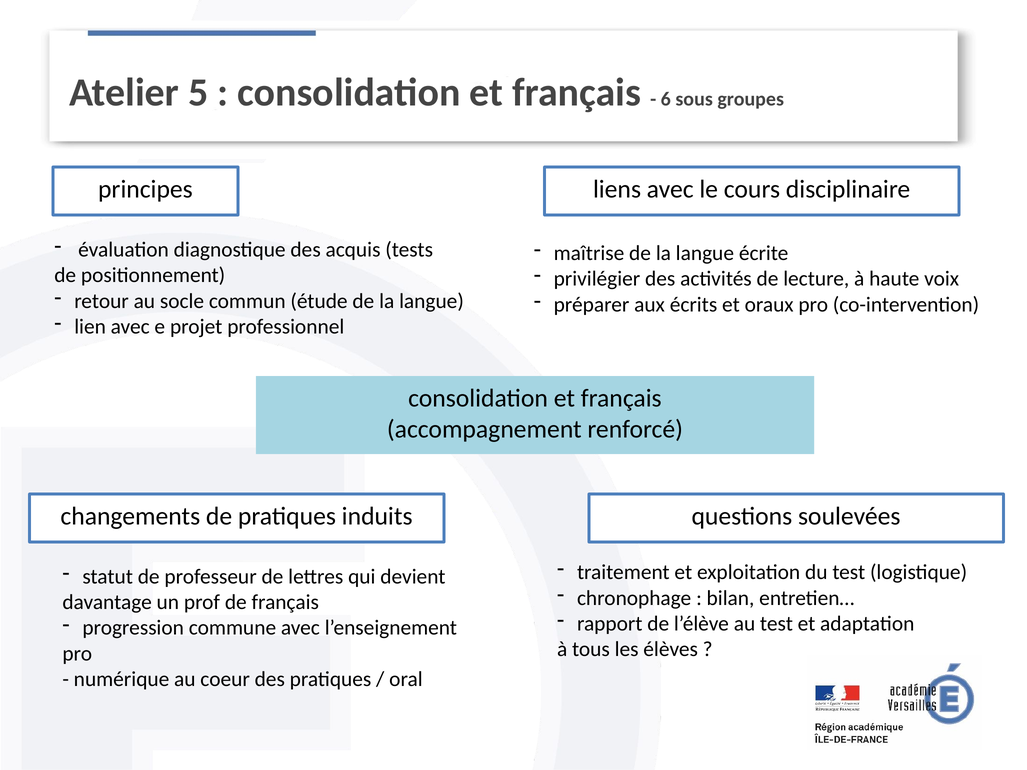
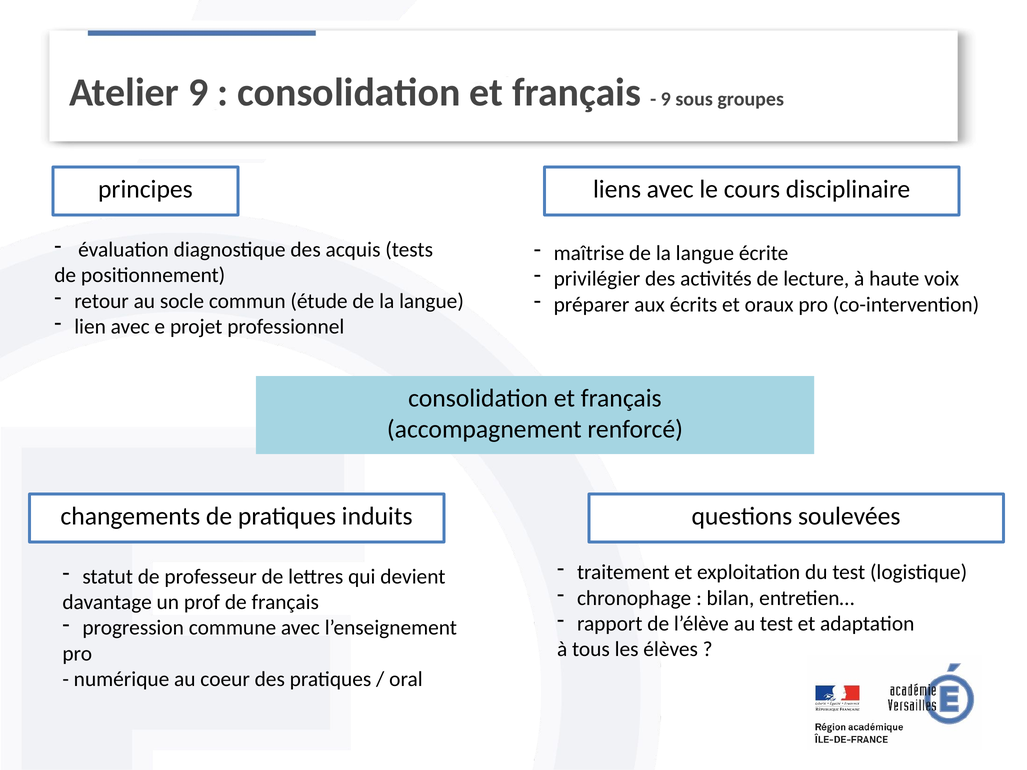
Atelier 5: 5 -> 9
6 at (666, 99): 6 -> 9
